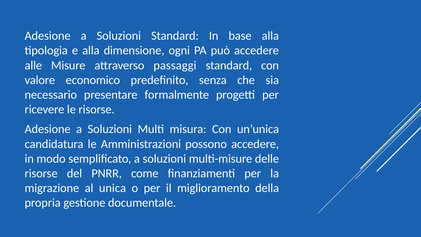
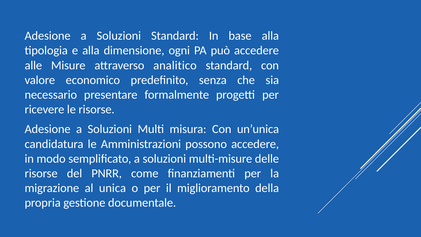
passaggi: passaggi -> analitico
